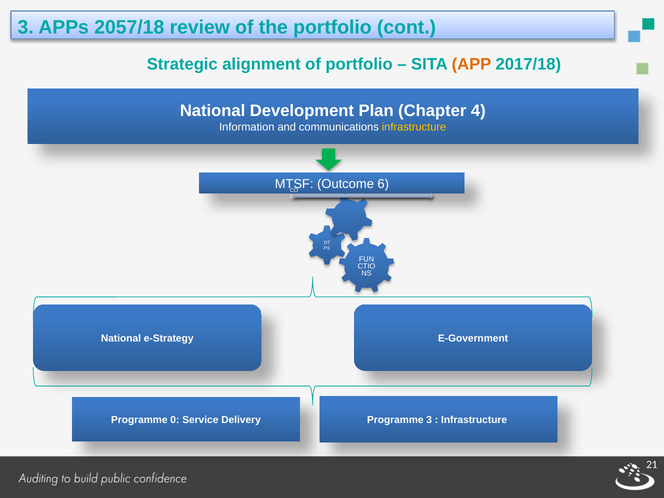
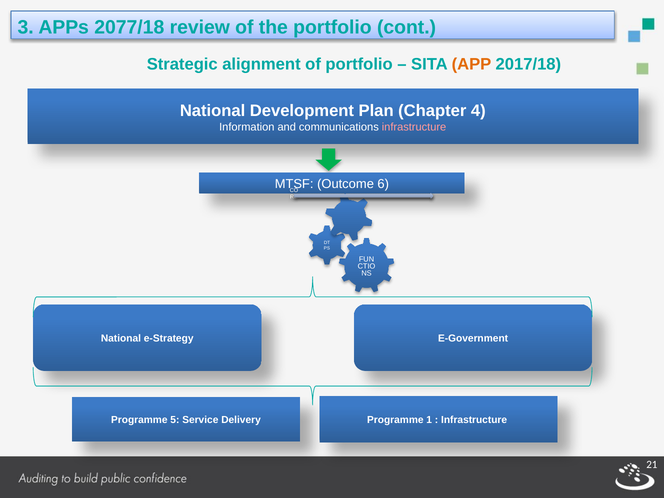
2057/18: 2057/18 -> 2077/18
infrastructure at (414, 127) colour: yellow -> pink
0: 0 -> 5
Programme 3: 3 -> 1
